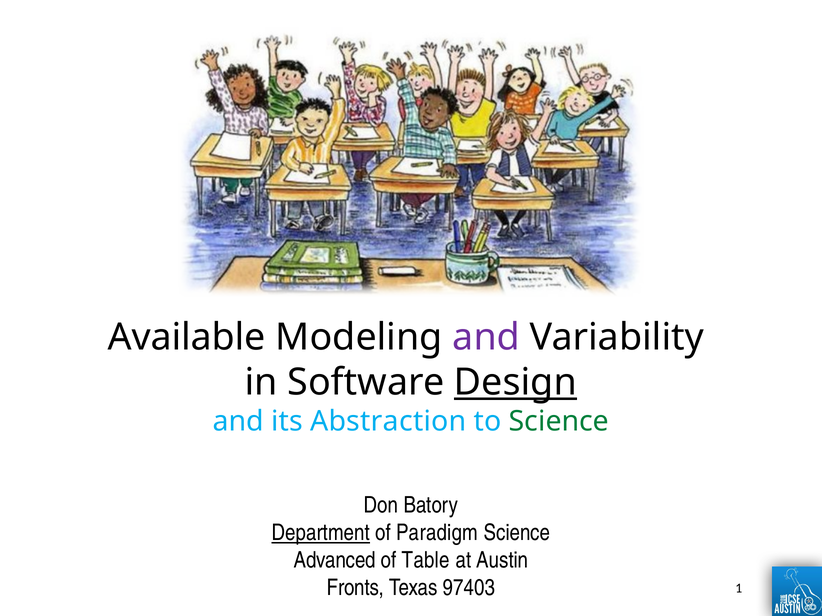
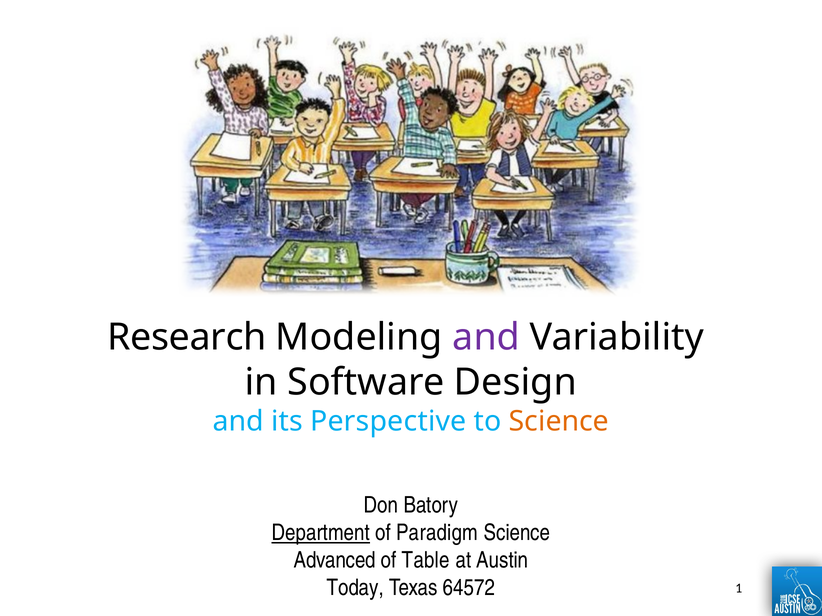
Available: Available -> Research
Design underline: present -> none
Abstraction: Abstraction -> Perspective
Science at (559, 422) colour: green -> orange
Fronts: Fronts -> Today
97403: 97403 -> 64572
